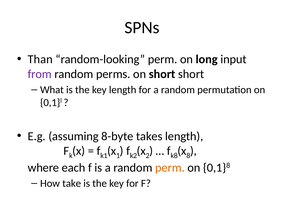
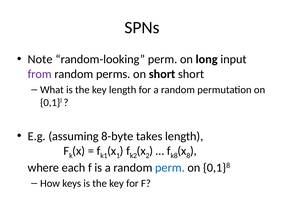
Than: Than -> Note
perm at (170, 168) colour: orange -> blue
take: take -> keys
